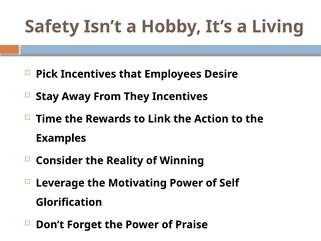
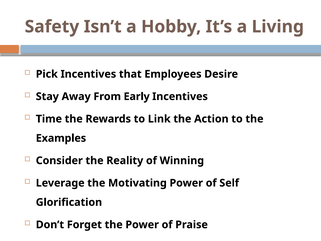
They: They -> Early
